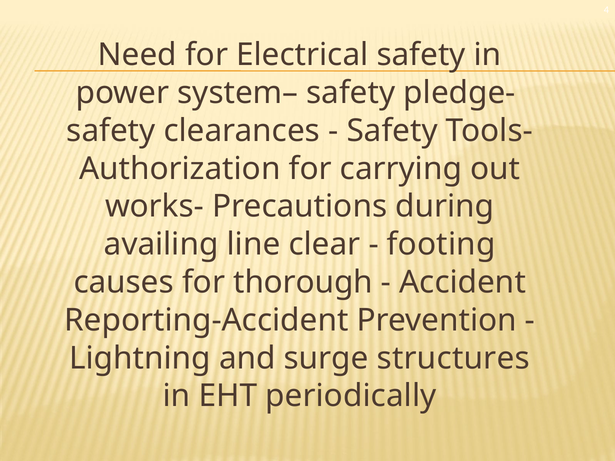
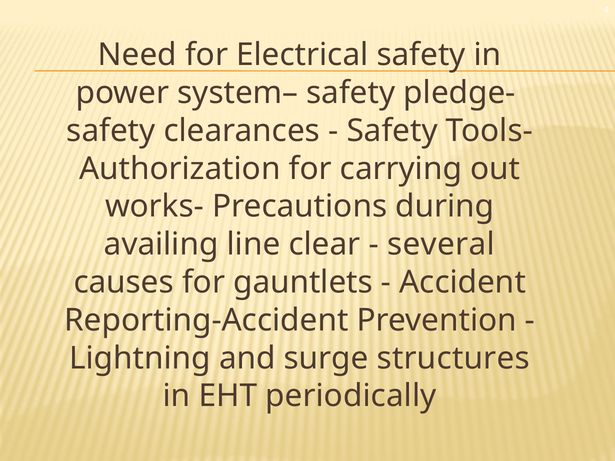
footing: footing -> several
thorough: thorough -> gauntlets
